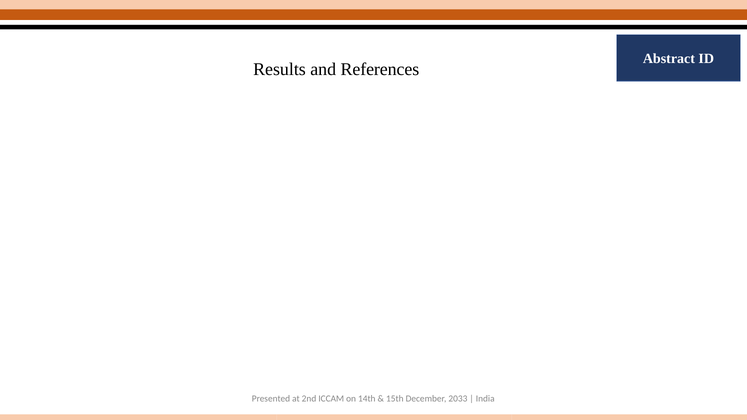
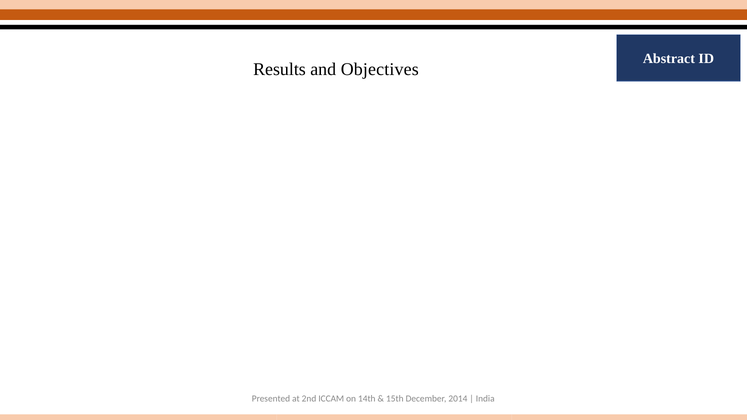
References: References -> Objectives
2033: 2033 -> 2014
